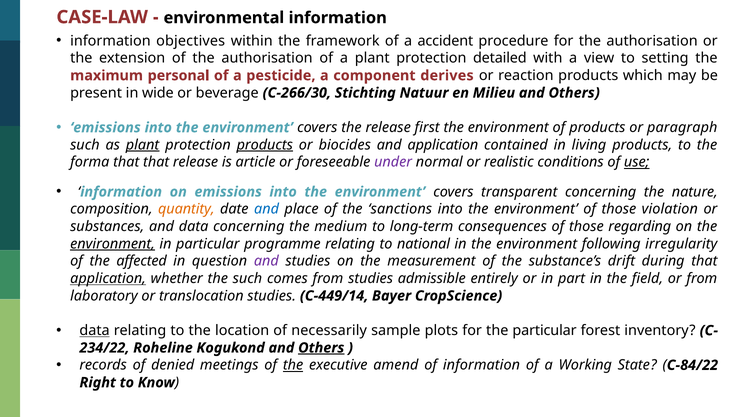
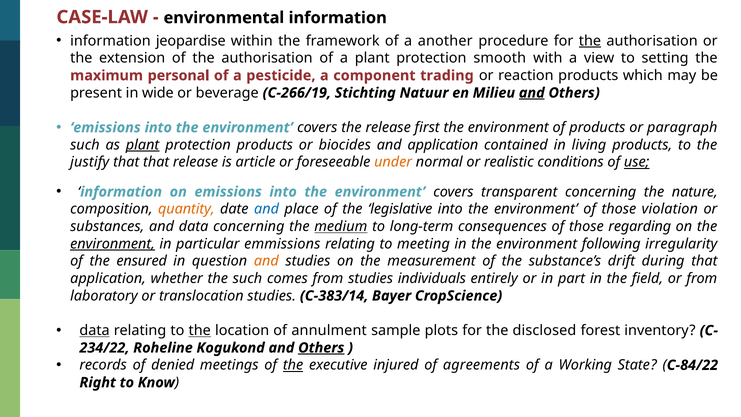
objectives: objectives -> jeopardise
accident: accident -> another
the at (590, 41) underline: none -> present
detailed: detailed -> smooth
derives: derives -> trading
C-266/30: C-266/30 -> C-266/19
and at (532, 93) underline: none -> present
products at (265, 145) underline: present -> none
forma: forma -> justify
under colour: purple -> orange
sanctions: sanctions -> legislative
medium underline: none -> present
programme: programme -> emmissions
national: national -> meeting
affected: affected -> ensured
and at (266, 261) colour: purple -> orange
application at (108, 278) underline: present -> none
admissible: admissible -> individuals
C-449/14: C-449/14 -> C-383/14
the at (200, 330) underline: none -> present
necessarily: necessarily -> annulment
the particular: particular -> disclosed
amend: amend -> injured
of information: information -> agreements
